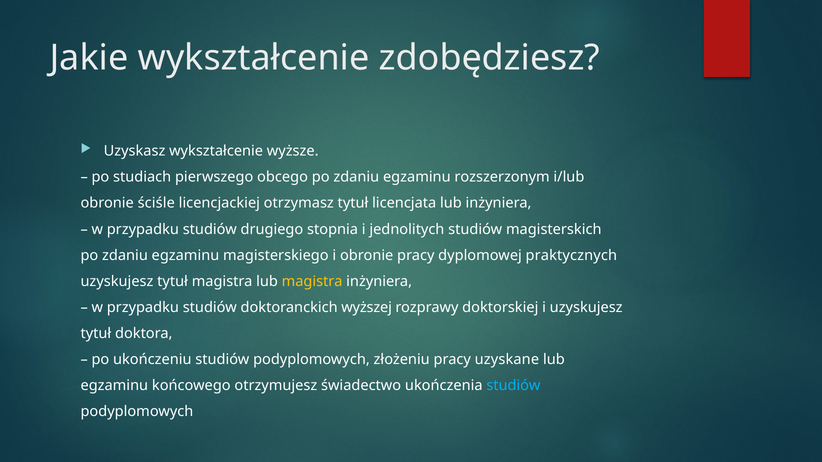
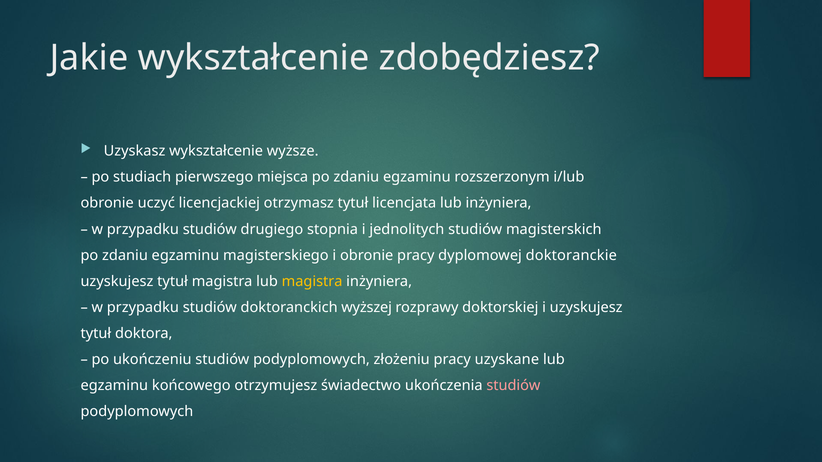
obcego: obcego -> miejsca
ściśle: ściśle -> uczyć
praktycznych: praktycznych -> doktoranckie
studiów at (513, 386) colour: light blue -> pink
